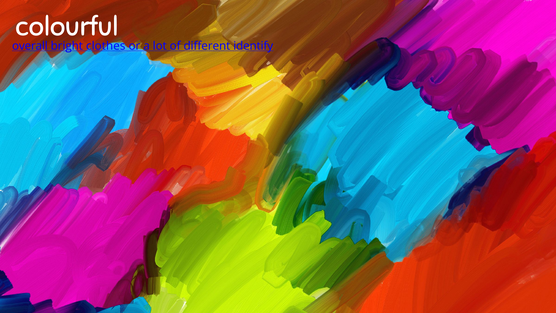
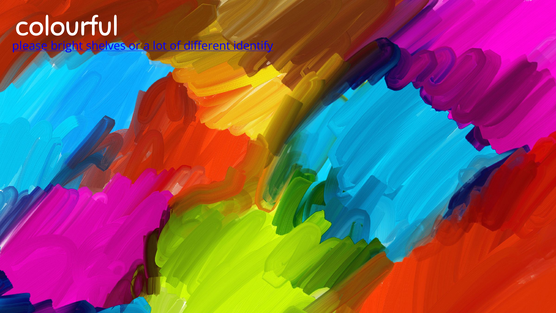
overall: overall -> please
clothes: clothes -> shelves
